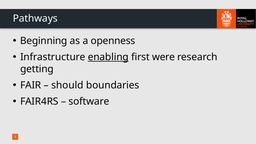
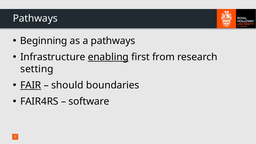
a openness: openness -> pathways
were: were -> from
getting: getting -> setting
FAIR underline: none -> present
